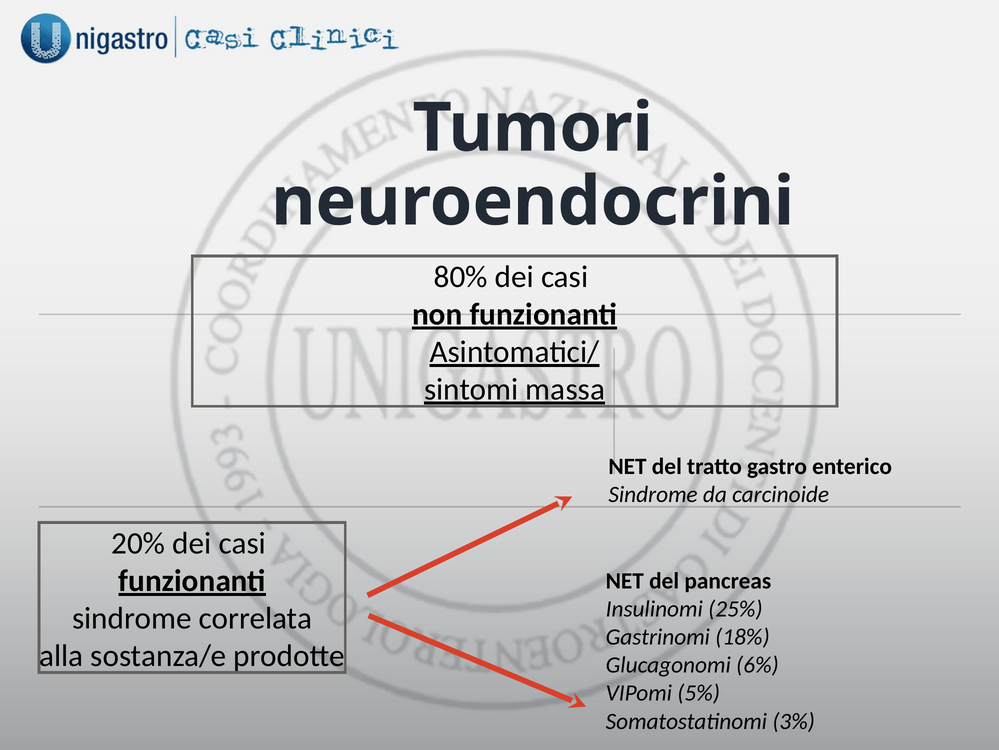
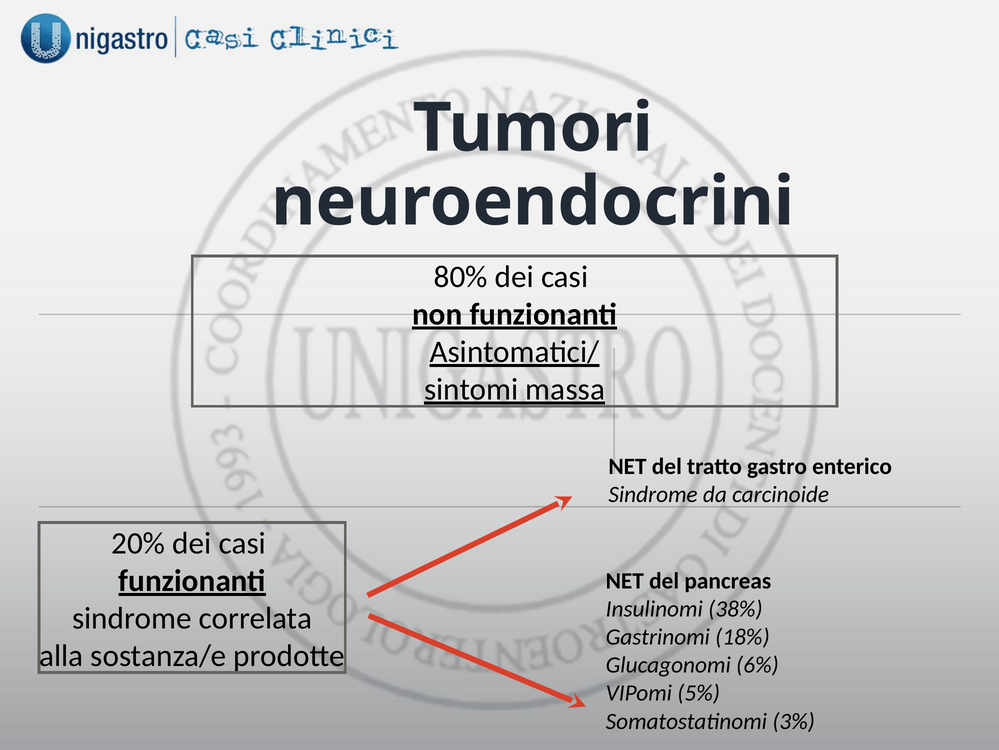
25%: 25% -> 38%
